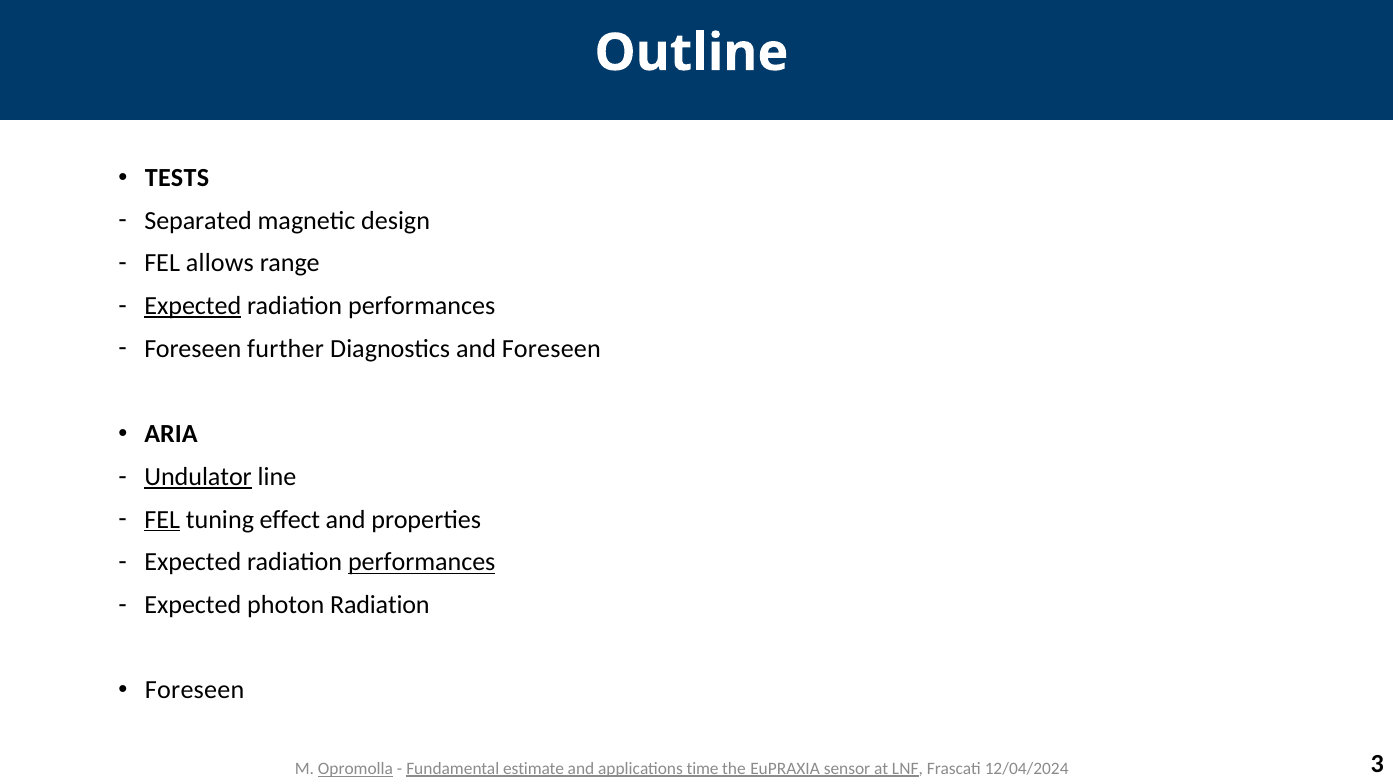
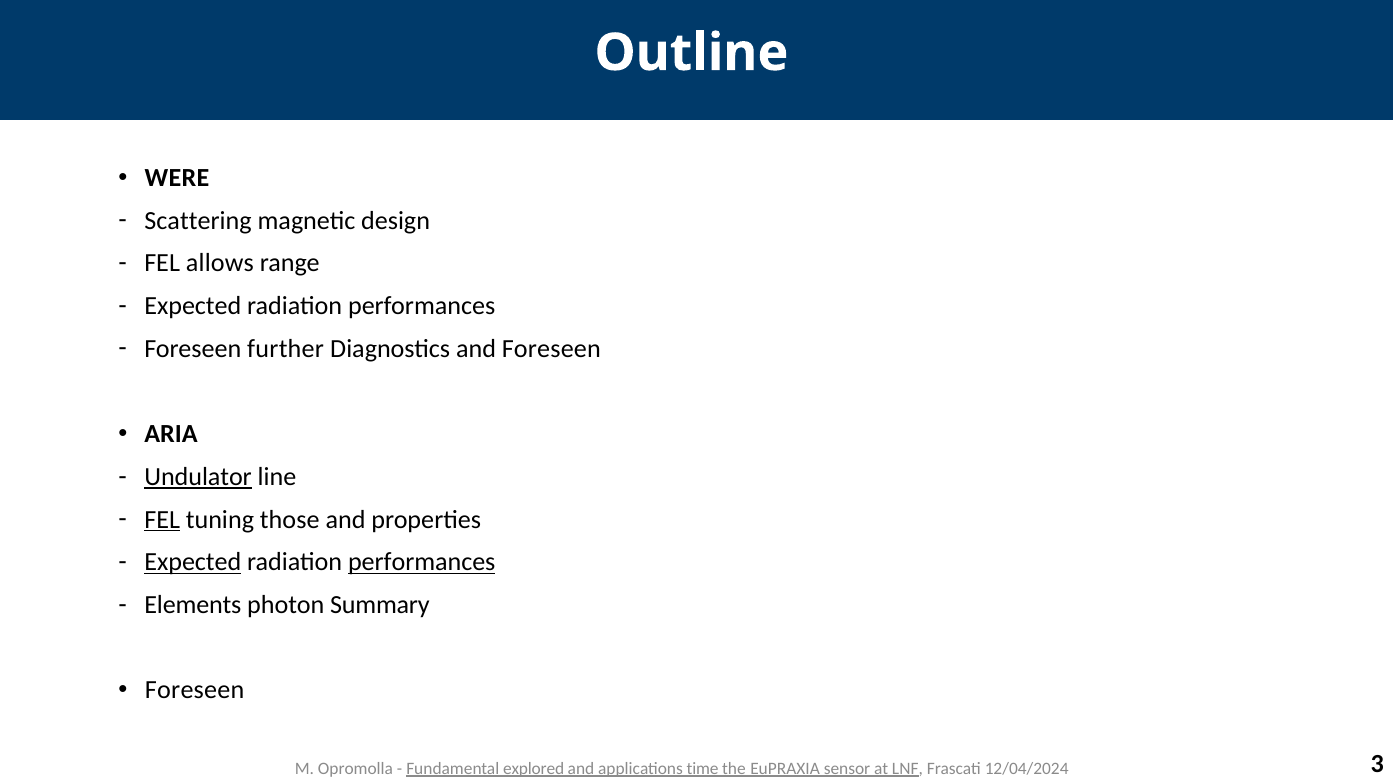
TESTS: TESTS -> WERE
Separated: Separated -> Scattering
Expected at (193, 306) underline: present -> none
effect: effect -> those
Expected at (193, 562) underline: none -> present
Expected at (193, 605): Expected -> Elements
photon Radiation: Radiation -> Summary
Opromolla underline: present -> none
estimate: estimate -> explored
